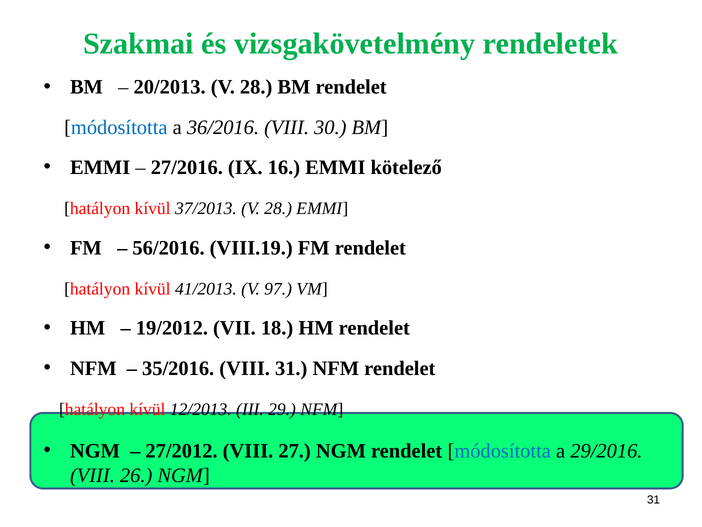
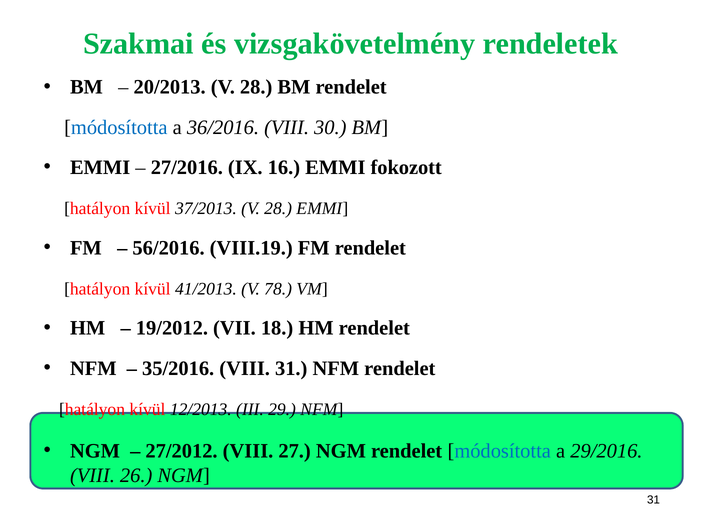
kötelező: kötelező -> fokozott
97: 97 -> 78
